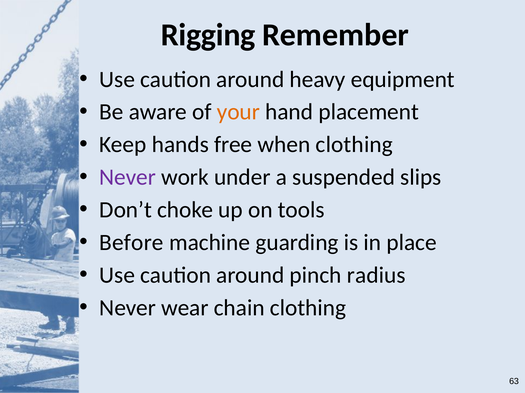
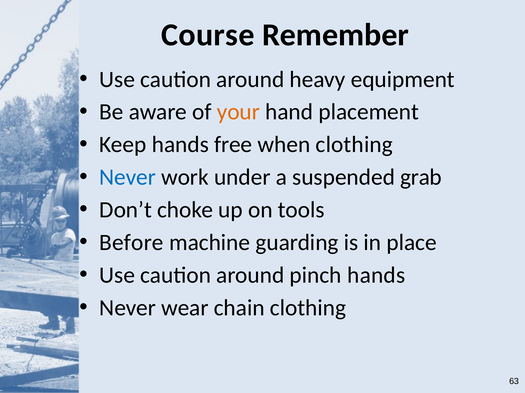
Rigging: Rigging -> Course
Never at (128, 178) colour: purple -> blue
slips: slips -> grab
pinch radius: radius -> hands
